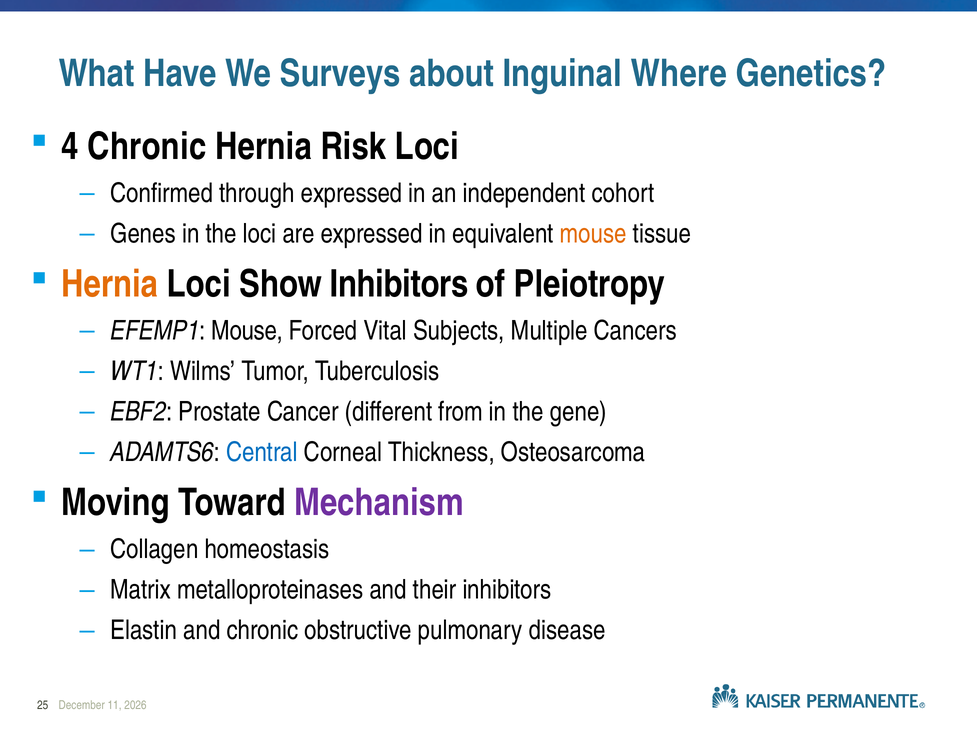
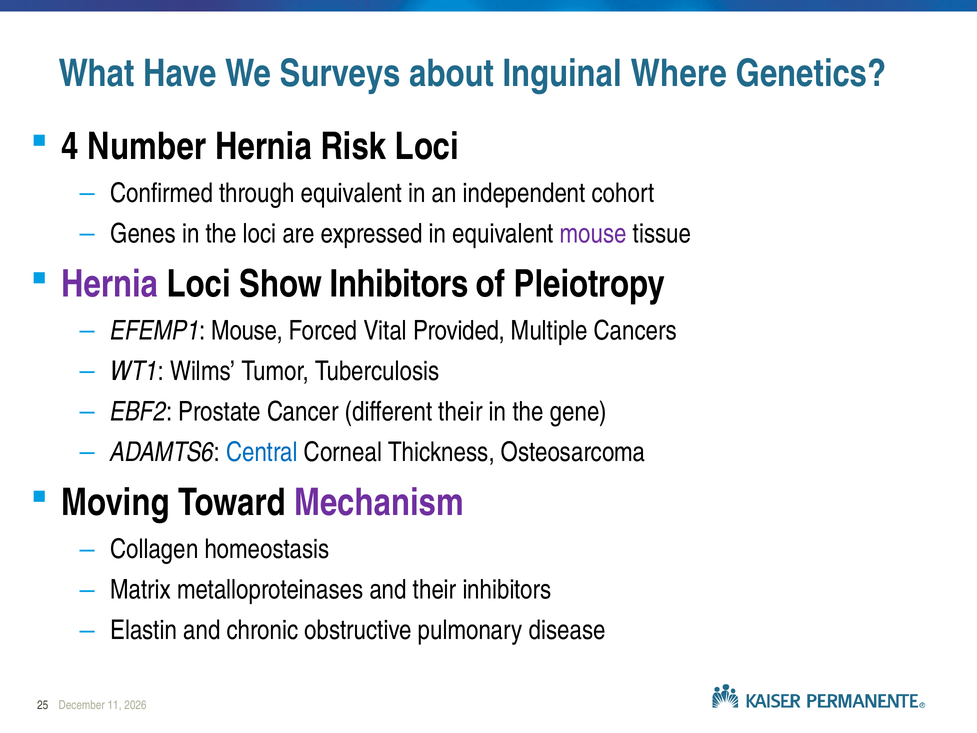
4 Chronic: Chronic -> Number
through expressed: expressed -> equivalent
mouse at (593, 234) colour: orange -> purple
Hernia at (110, 284) colour: orange -> purple
Subjects: Subjects -> Provided
different from: from -> their
